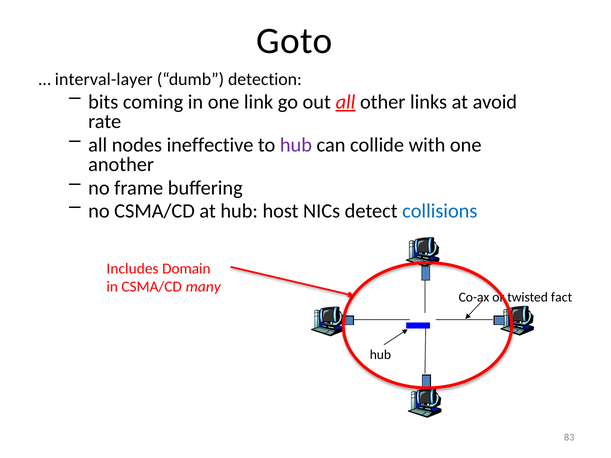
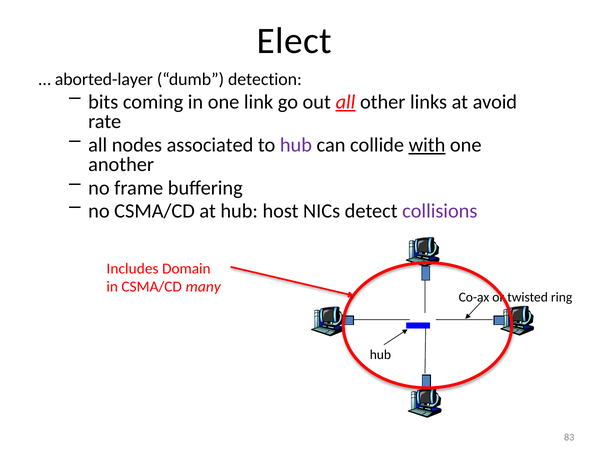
Goto: Goto -> Elect
interval-layer: interval-layer -> aborted-layer
ineffective: ineffective -> associated
with underline: none -> present
collisions colour: blue -> purple
fact: fact -> ring
